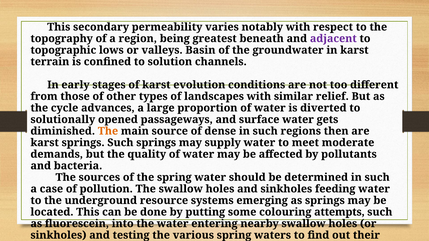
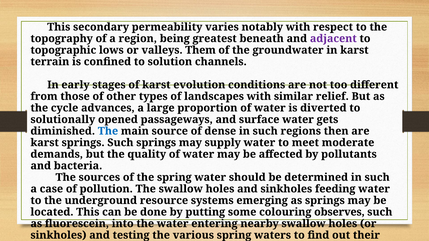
Basin: Basin -> Them
The at (108, 131) colour: orange -> blue
attempts: attempts -> observes
